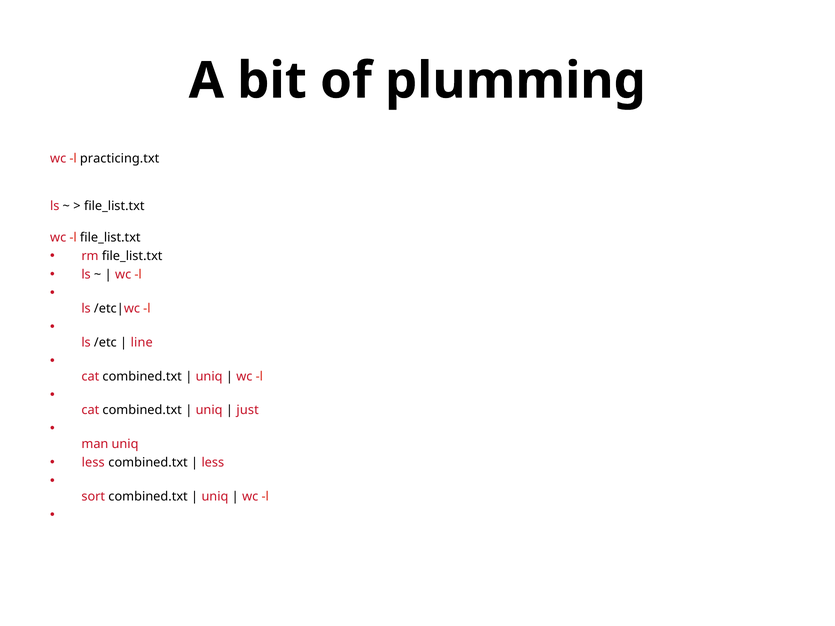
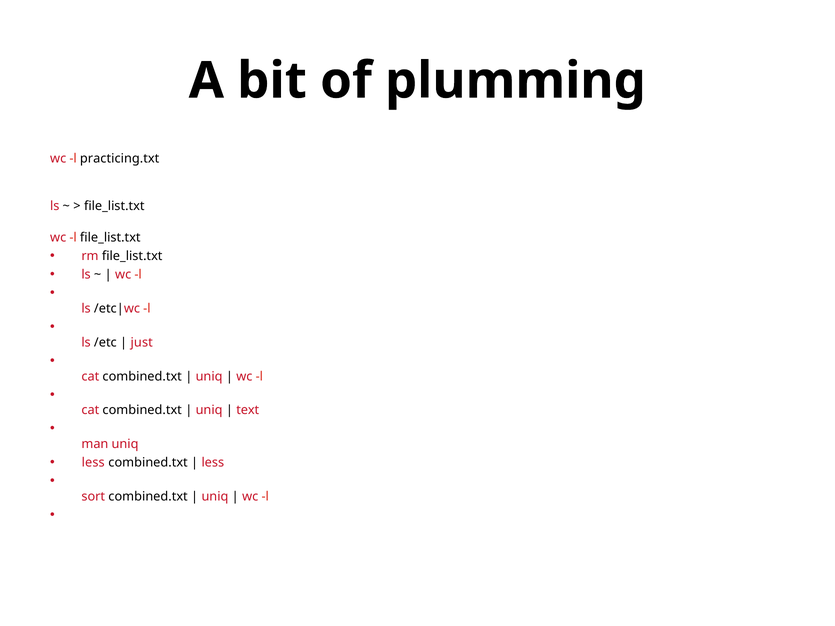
line: line -> just
just: just -> text
